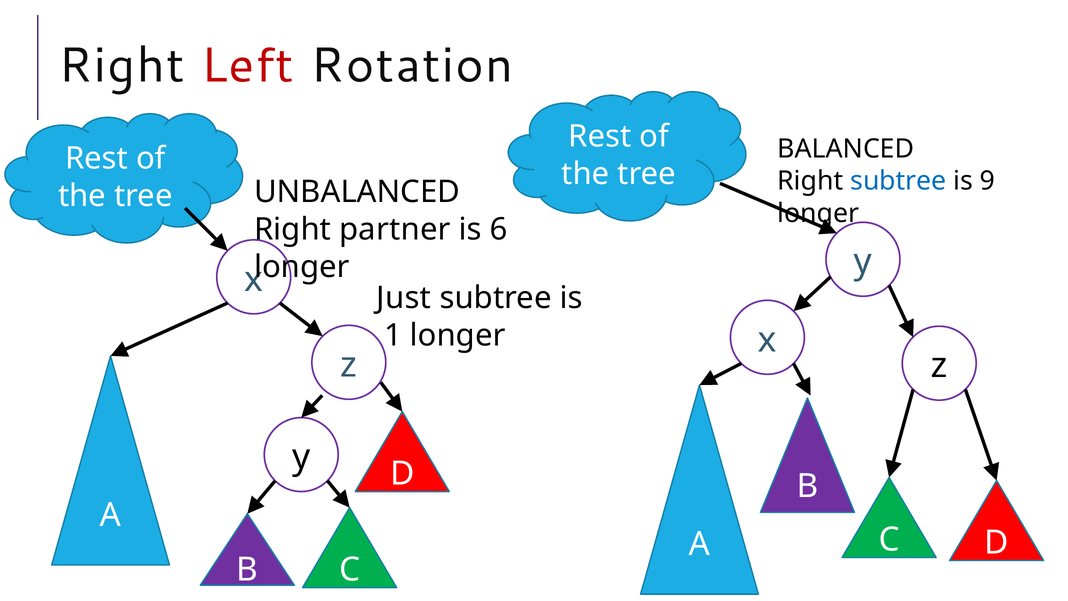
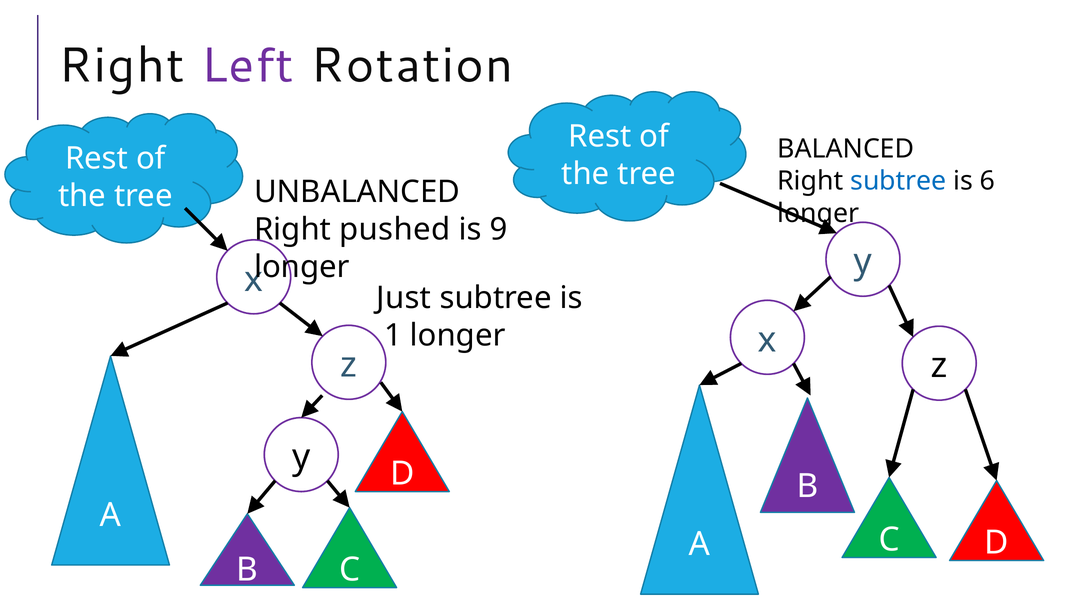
Left colour: red -> purple
9: 9 -> 6
partner: partner -> pushed
6: 6 -> 9
